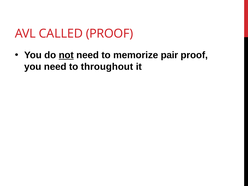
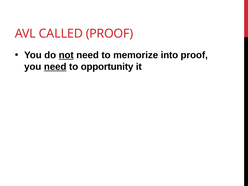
pair: pair -> into
need at (55, 67) underline: none -> present
throughout: throughout -> opportunity
